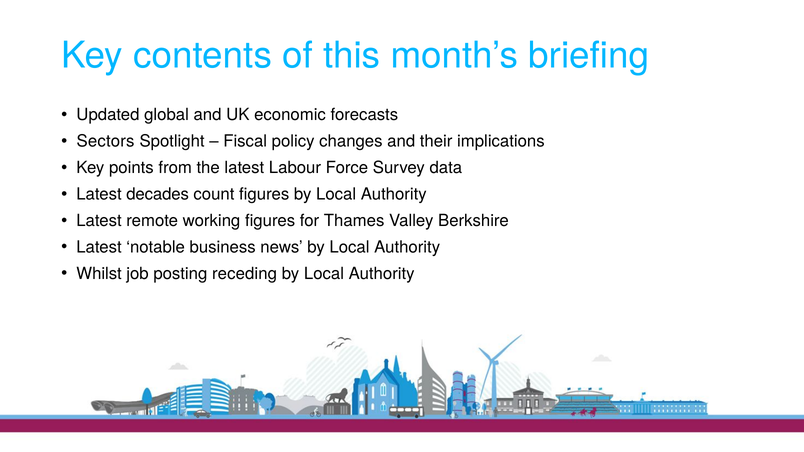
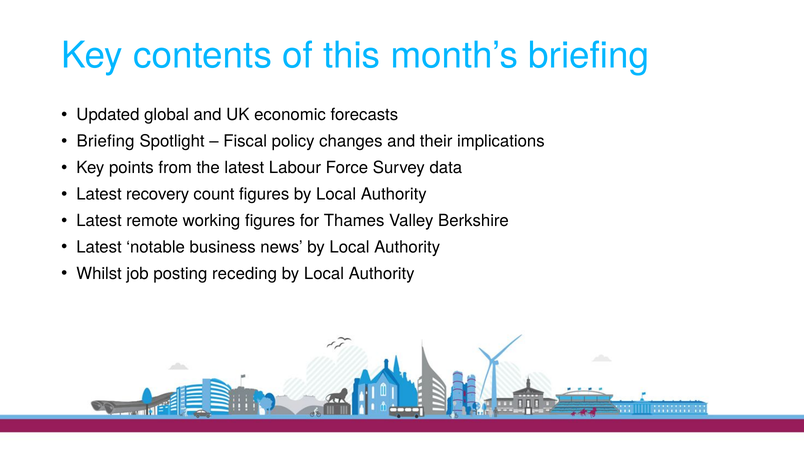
Sectors at (106, 141): Sectors -> Briefing
decades: decades -> recovery
